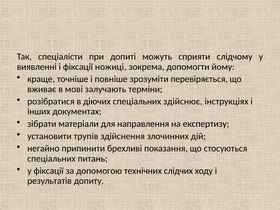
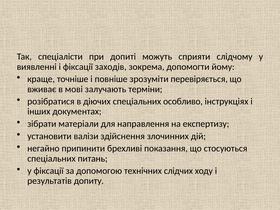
ножиці: ножиці -> заходів
здійснює: здійснює -> особливо
трупів: трупів -> валізи
